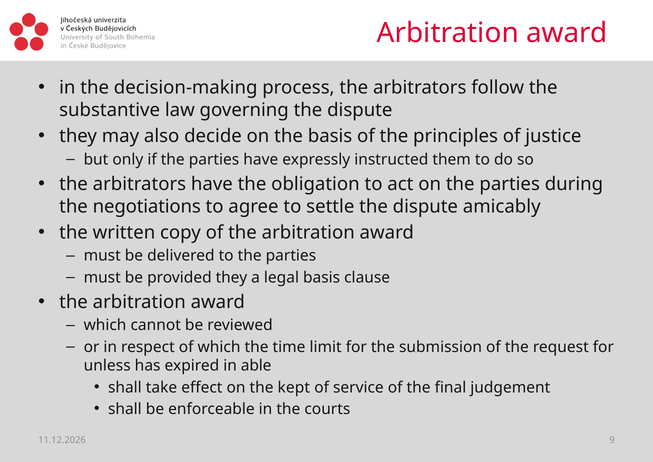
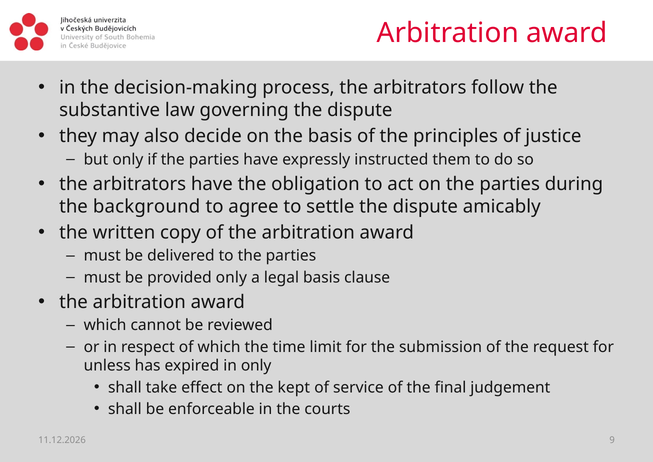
negotiations: negotiations -> background
provided they: they -> only
in able: able -> only
